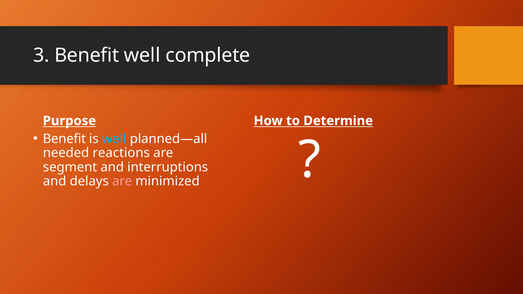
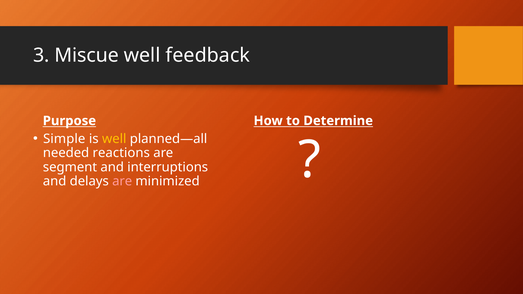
3 Benefit: Benefit -> Miscue
complete: complete -> feedback
Benefit at (64, 139): Benefit -> Simple
well at (114, 139) colour: light blue -> yellow
